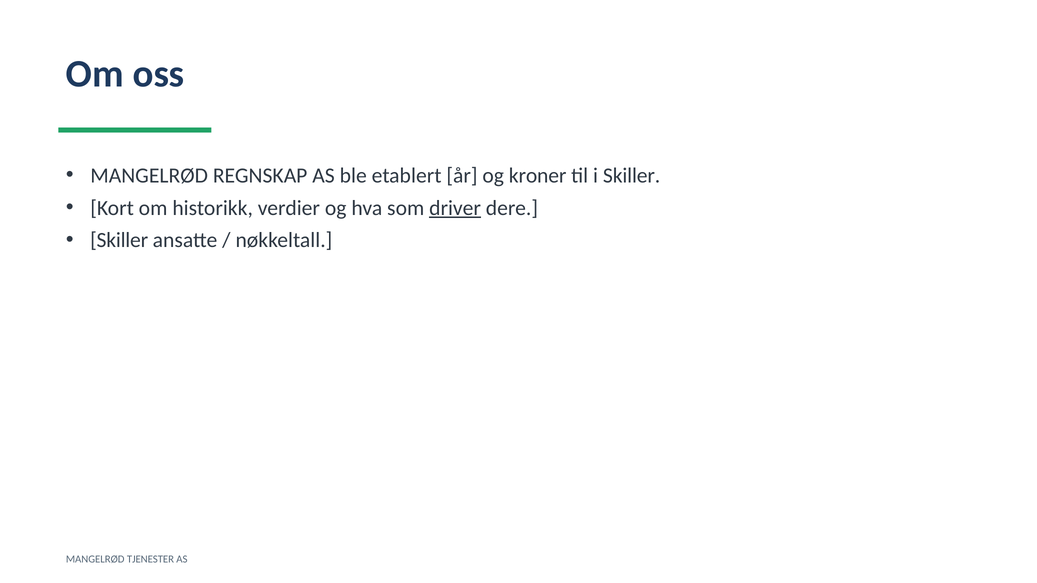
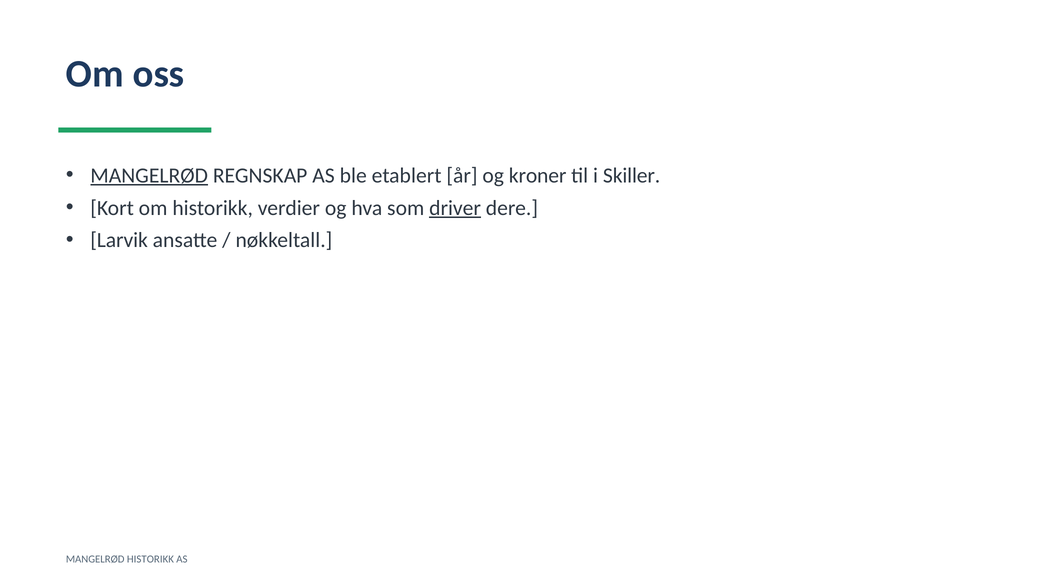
MANGELRØD at (149, 176) underline: none -> present
Skiller at (119, 240): Skiller -> Larvik
MANGELRØD TJENESTER: TJENESTER -> HISTORIKK
